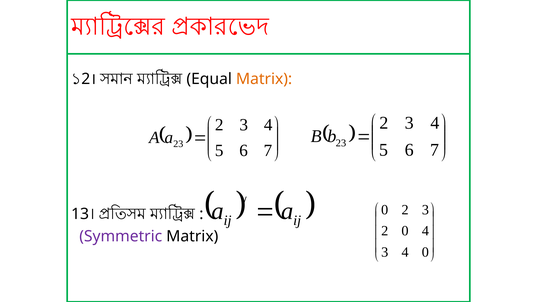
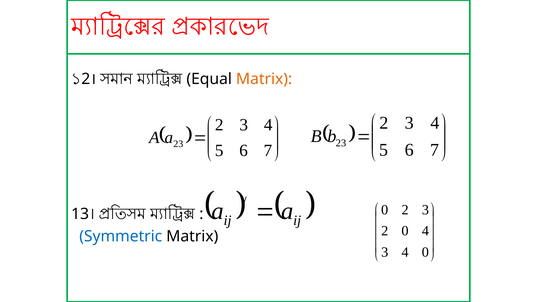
Symmetric colour: purple -> blue
